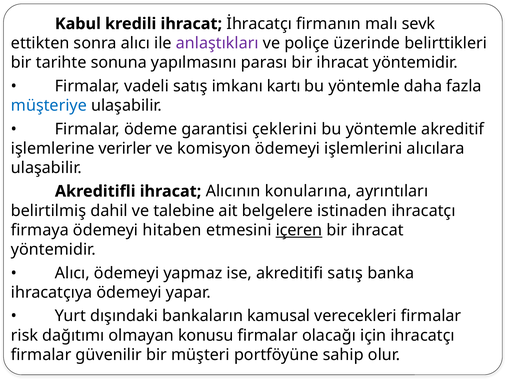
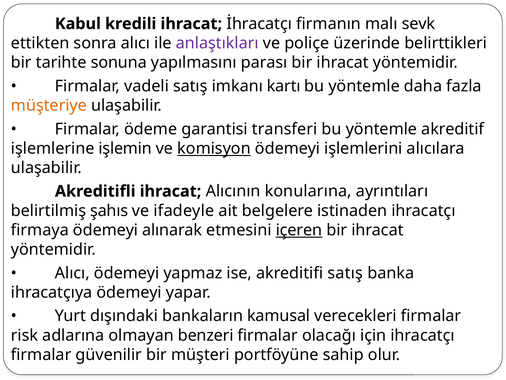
müşteriye colour: blue -> orange
çeklerini: çeklerini -> transferi
verirler: verirler -> işlemin
komisyon underline: none -> present
dahil: dahil -> şahıs
talebine: talebine -> ifadeyle
hitaben: hitaben -> alınarak
dağıtımı: dağıtımı -> adlarına
konusu: konusu -> benzeri
